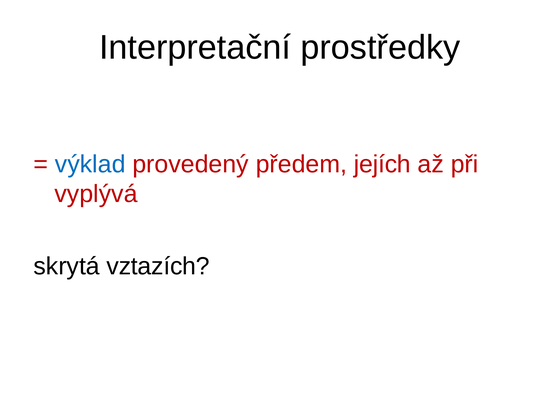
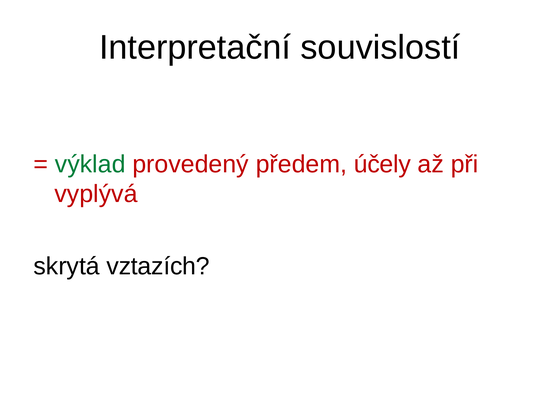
prostředky: prostředky -> souvislostí
výklad colour: blue -> green
jejích: jejích -> účely
